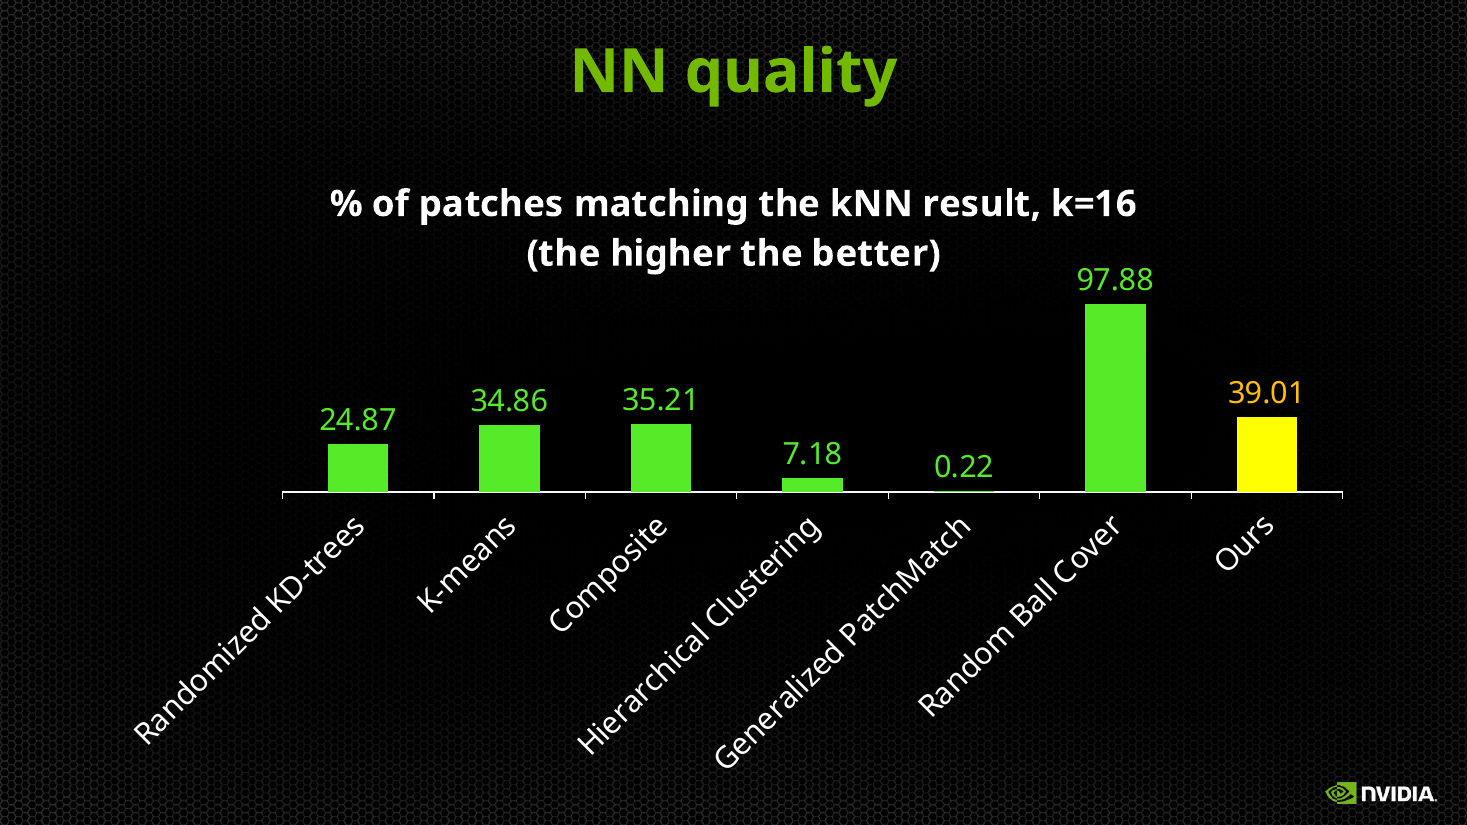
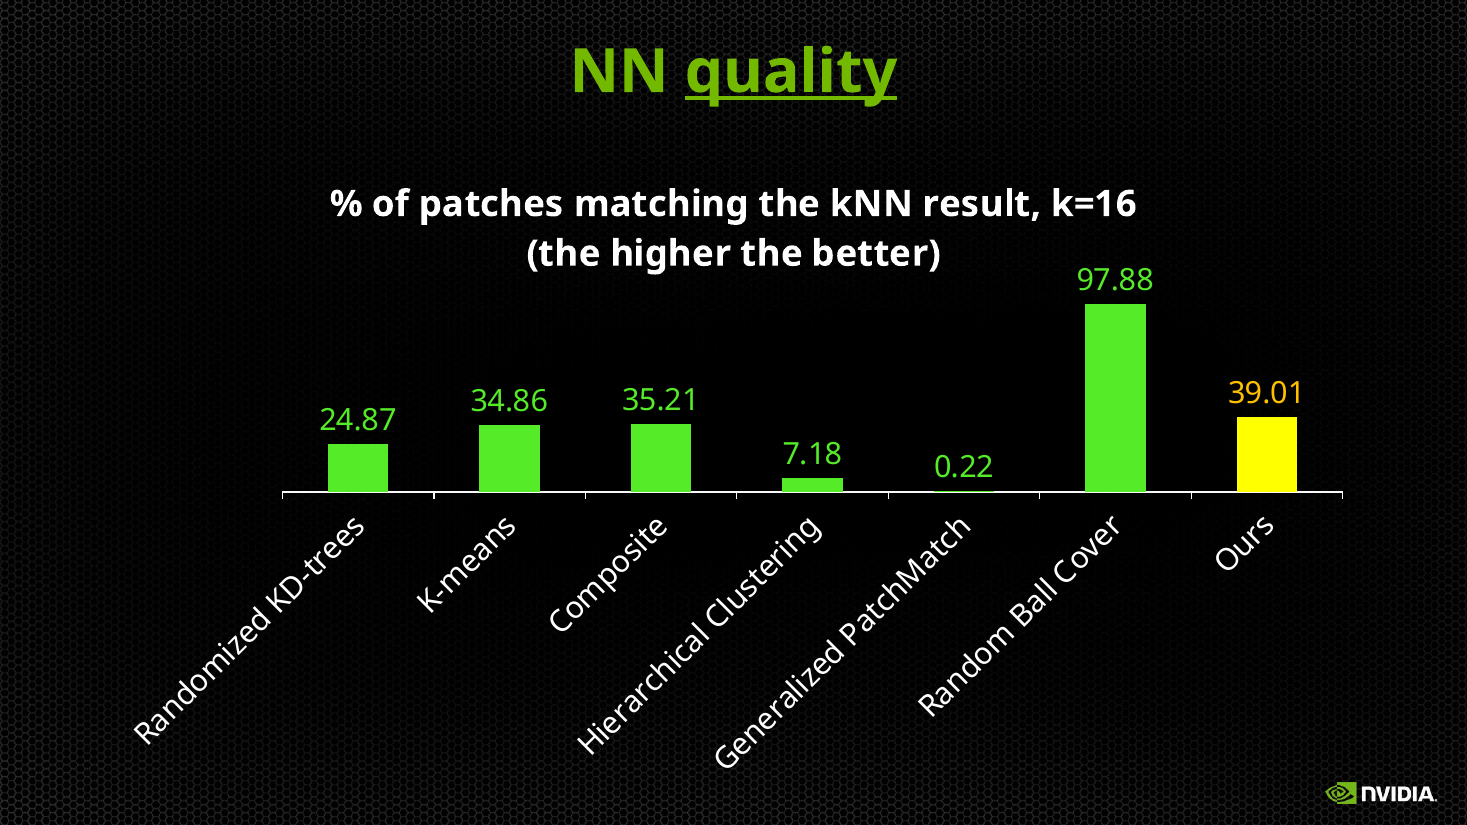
quality underline: none -> present
